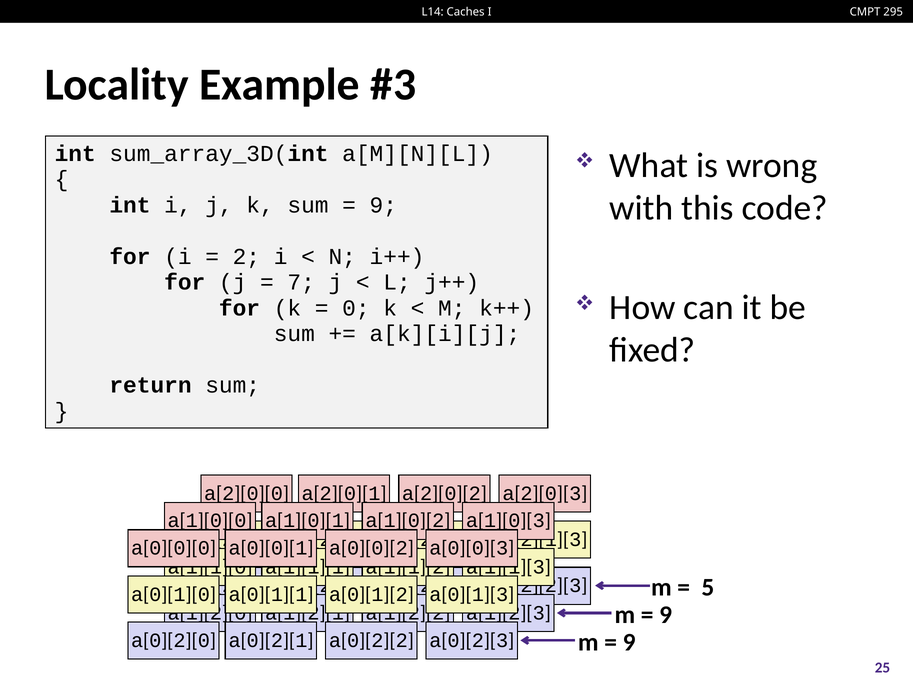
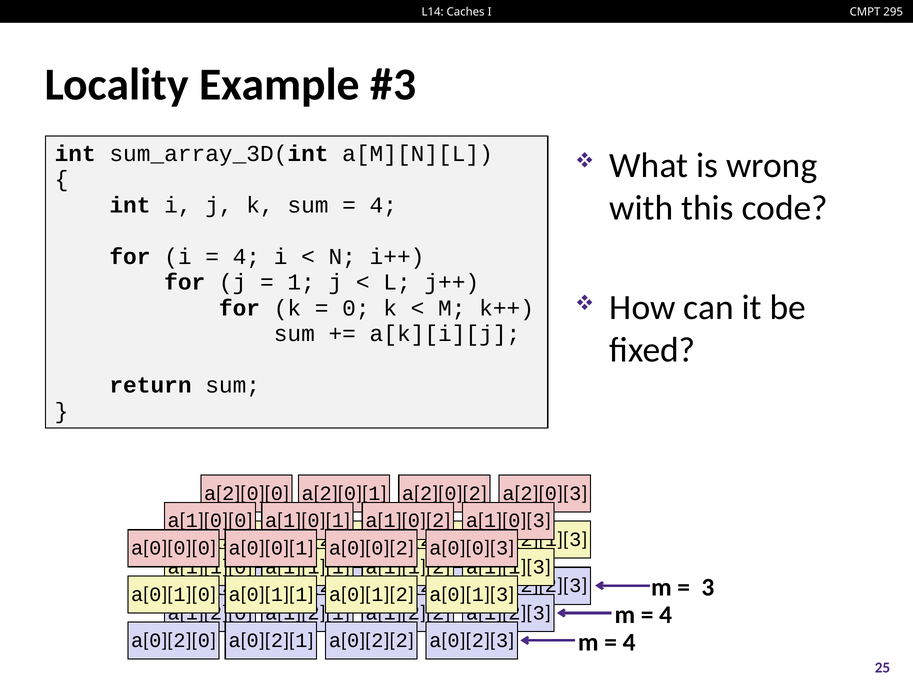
9 at (383, 205): 9 -> 4
2 at (246, 256): 2 -> 4
7: 7 -> 1
5: 5 -> 3
9 at (666, 615): 9 -> 4
9 at (629, 642): 9 -> 4
